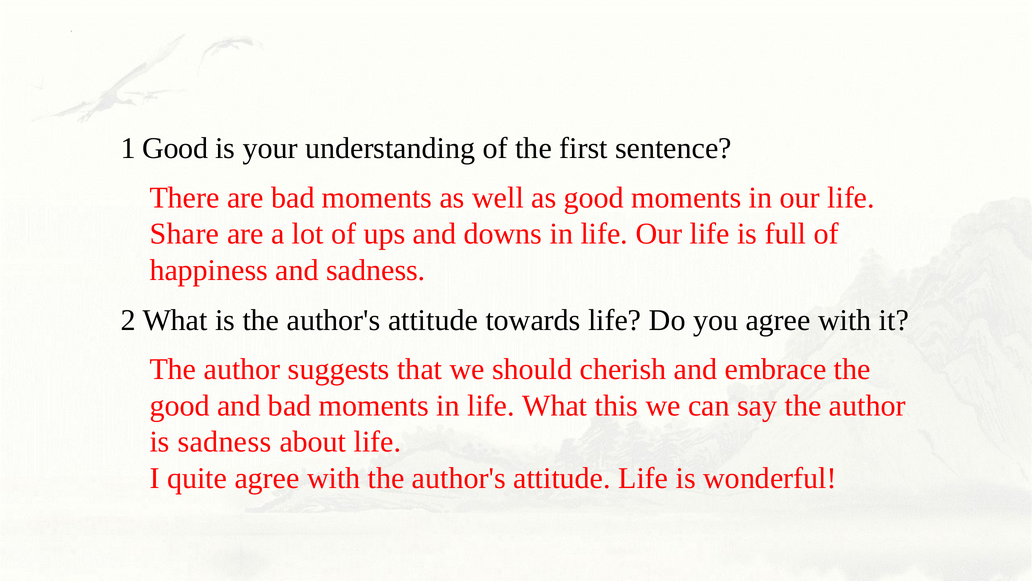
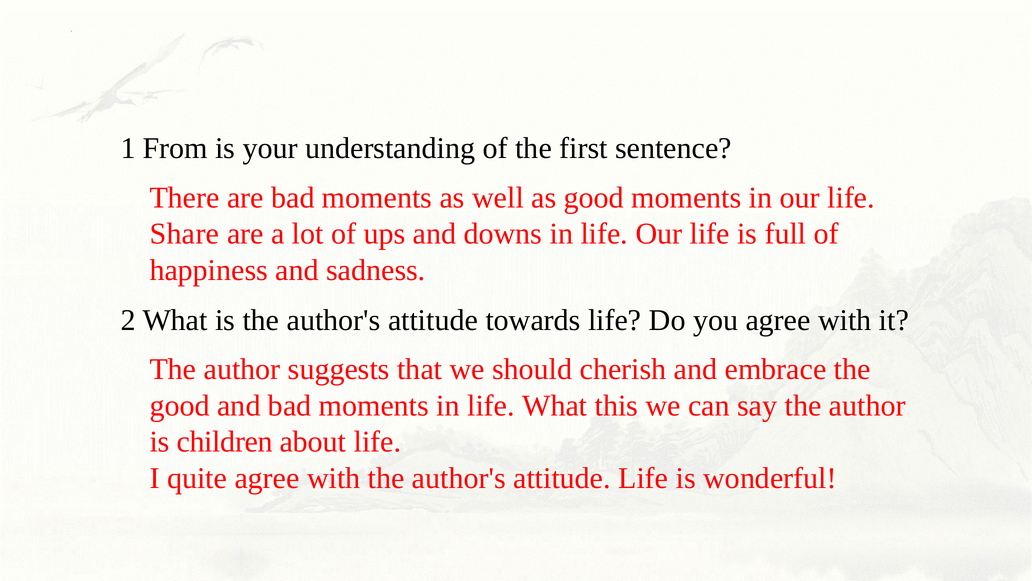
1 Good: Good -> From
is sadness: sadness -> children
